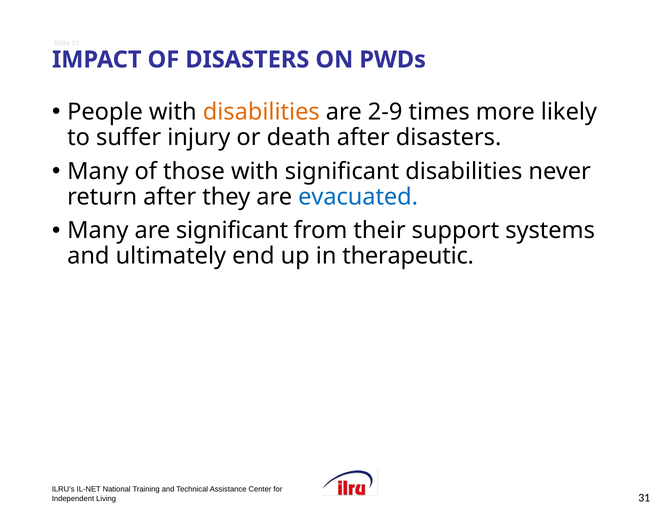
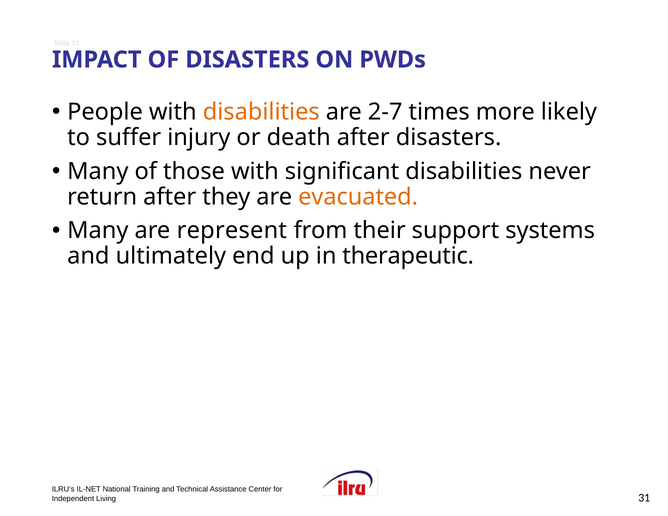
2-9: 2-9 -> 2-7
evacuated colour: blue -> orange
are significant: significant -> represent
